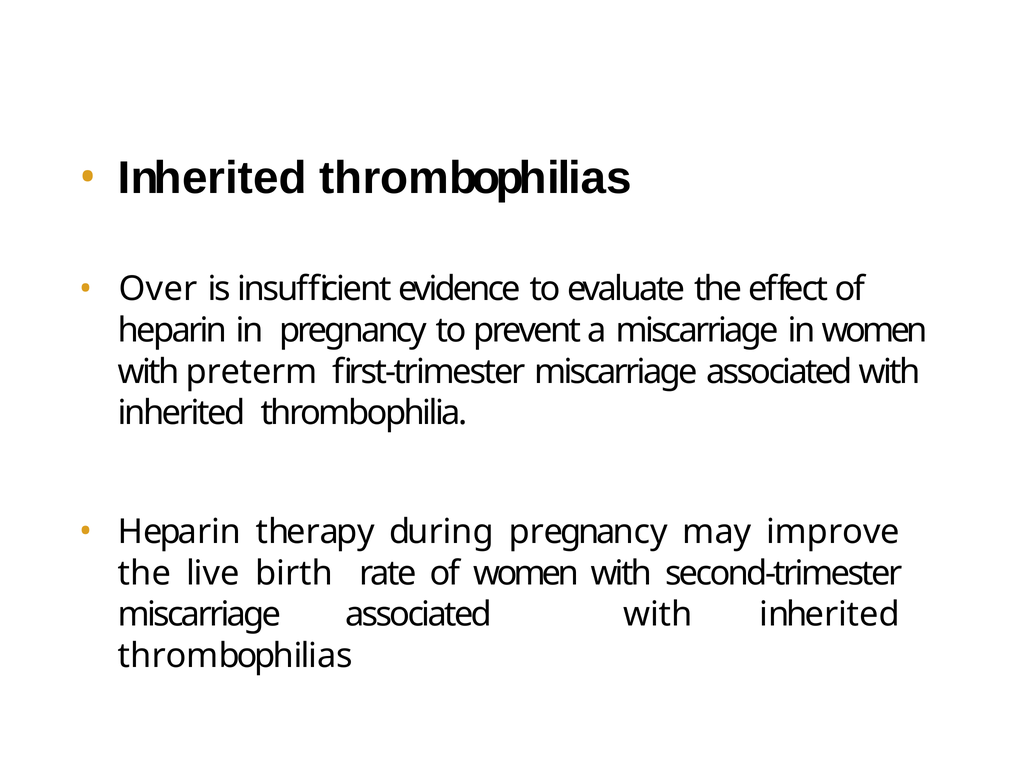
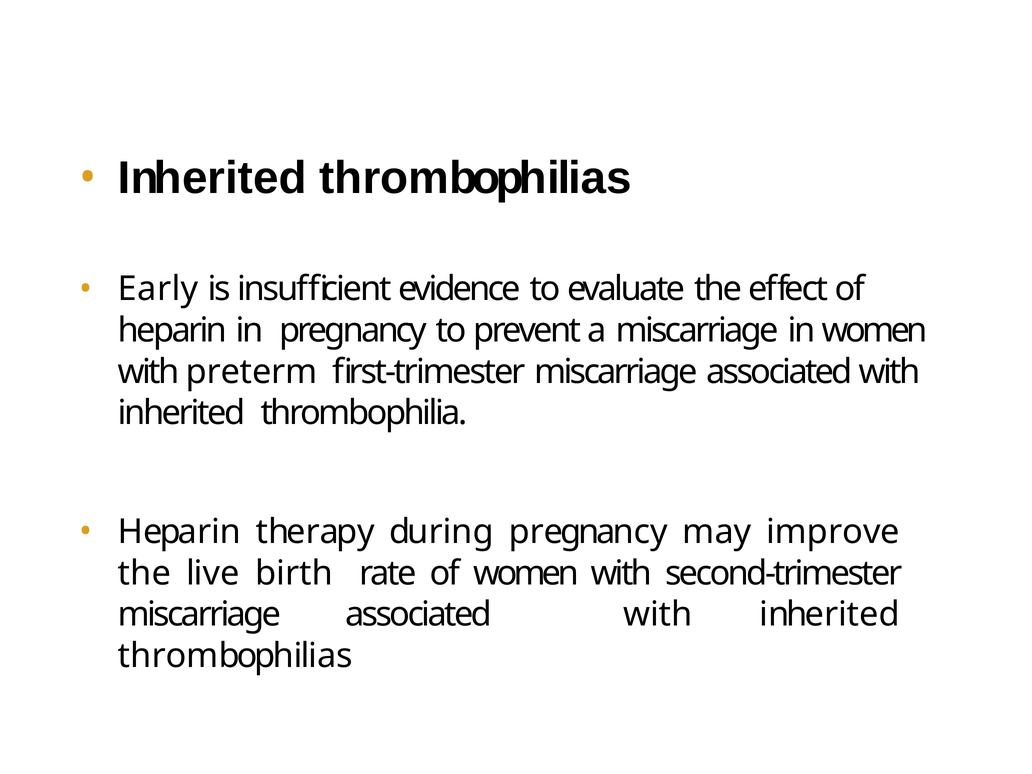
Over: Over -> Early
